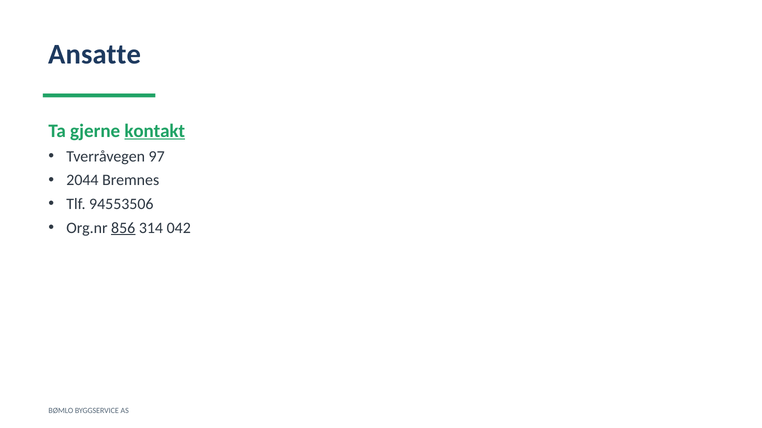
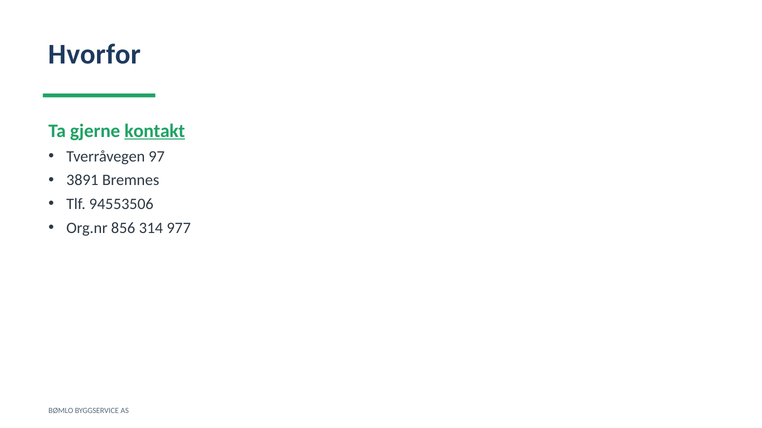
Ansatte: Ansatte -> Hvorfor
2044: 2044 -> 3891
856 underline: present -> none
042: 042 -> 977
